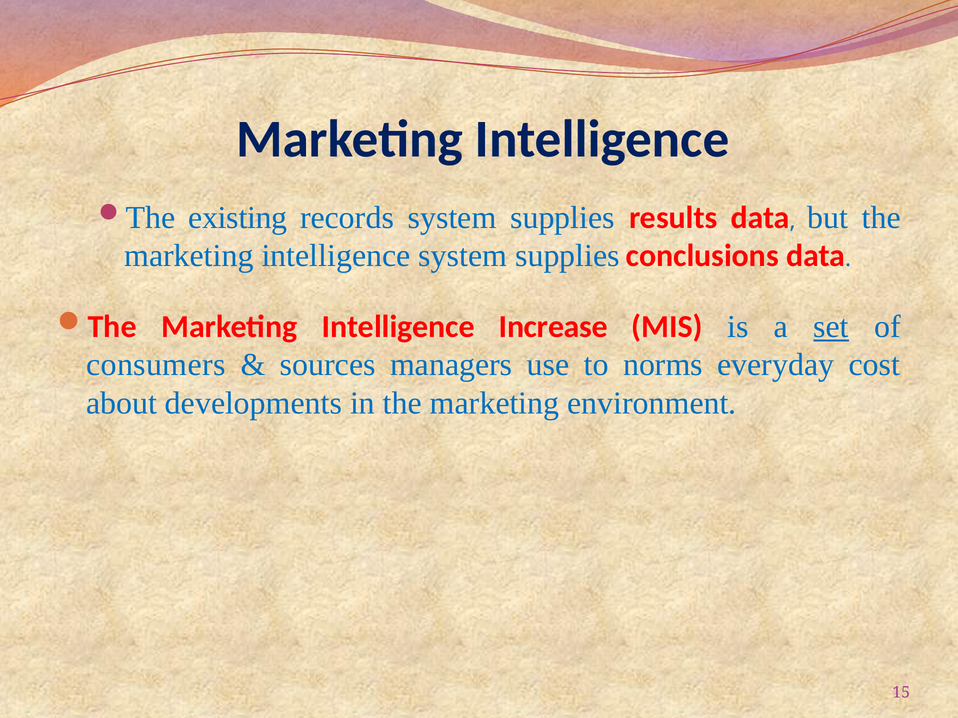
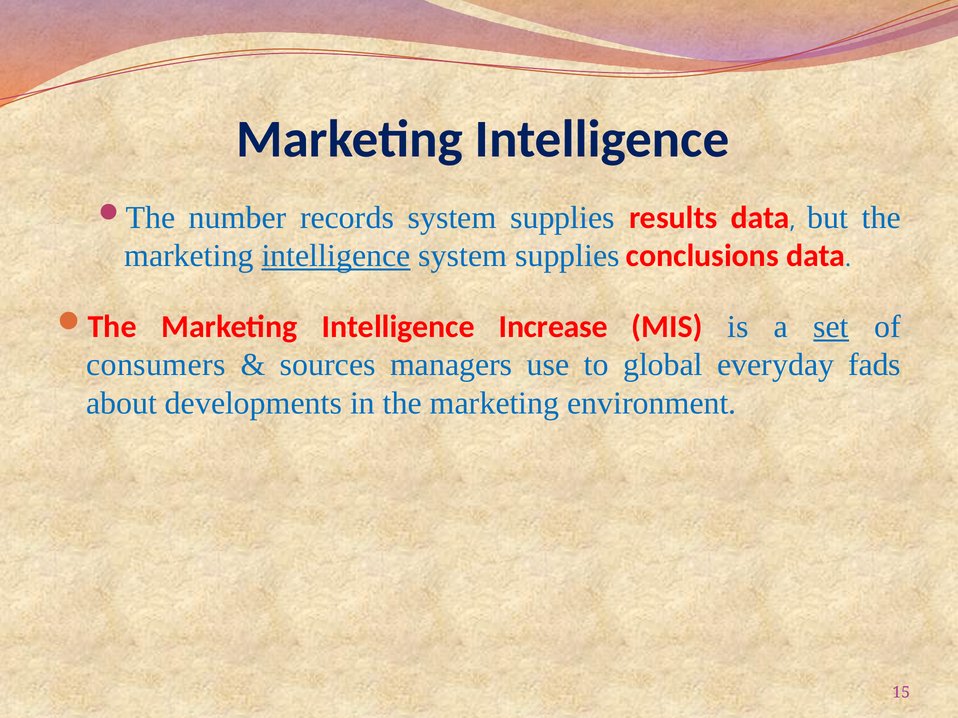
existing: existing -> number
intelligence at (336, 256) underline: none -> present
norms: norms -> global
cost: cost -> fads
